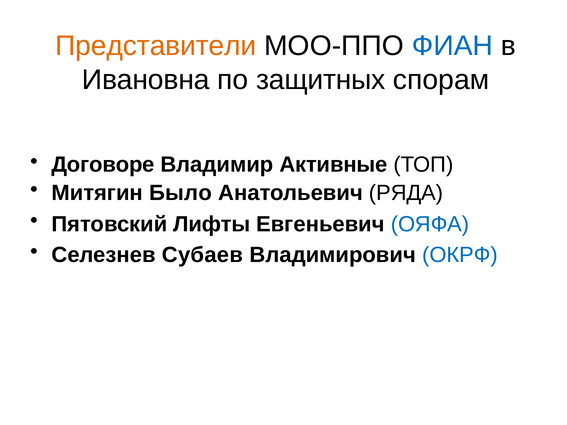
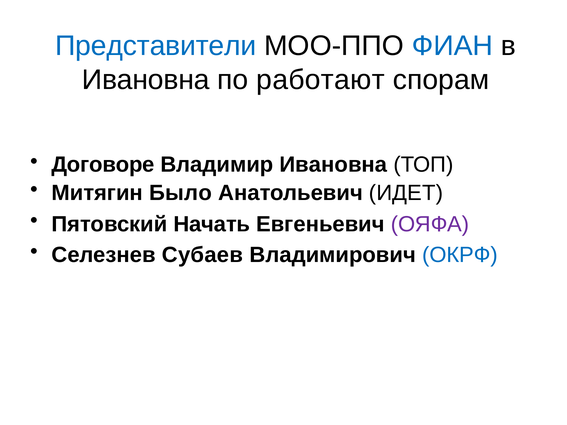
Представители colour: orange -> blue
защитных: защитных -> работают
Владимир Активные: Активные -> Ивановна
РЯДА: РЯДА -> ИДЕТ
Лифты: Лифты -> Начать
ОЯФА colour: blue -> purple
